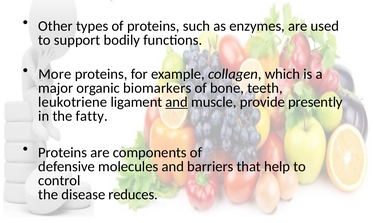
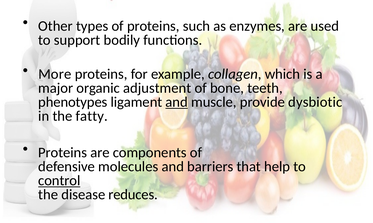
biomarkers: biomarkers -> adjustment
leukotriene: leukotriene -> phenotypes
presently: presently -> dysbiotic
control underline: none -> present
